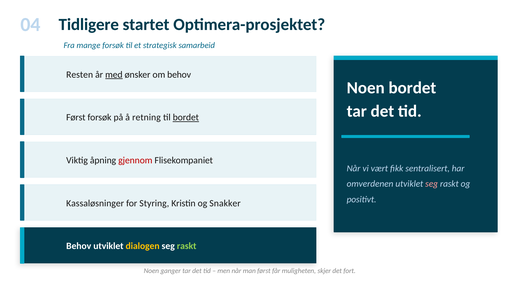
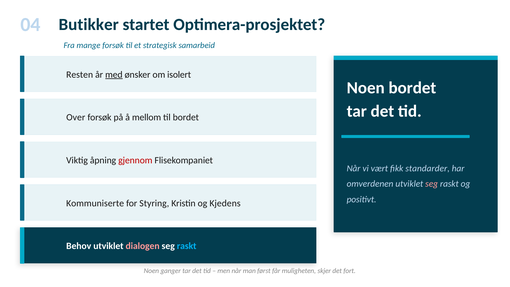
Tidligere: Tidligere -> Butikker
om behov: behov -> isolert
Først at (76, 117): Først -> Over
retning: retning -> mellom
bordet at (186, 117) underline: present -> none
sentralisert: sentralisert -> standarder
Kassaløsninger: Kassaløsninger -> Kommuniserte
Snakker: Snakker -> Kjedens
dialogen colour: yellow -> pink
raskt at (187, 246) colour: light green -> light blue
